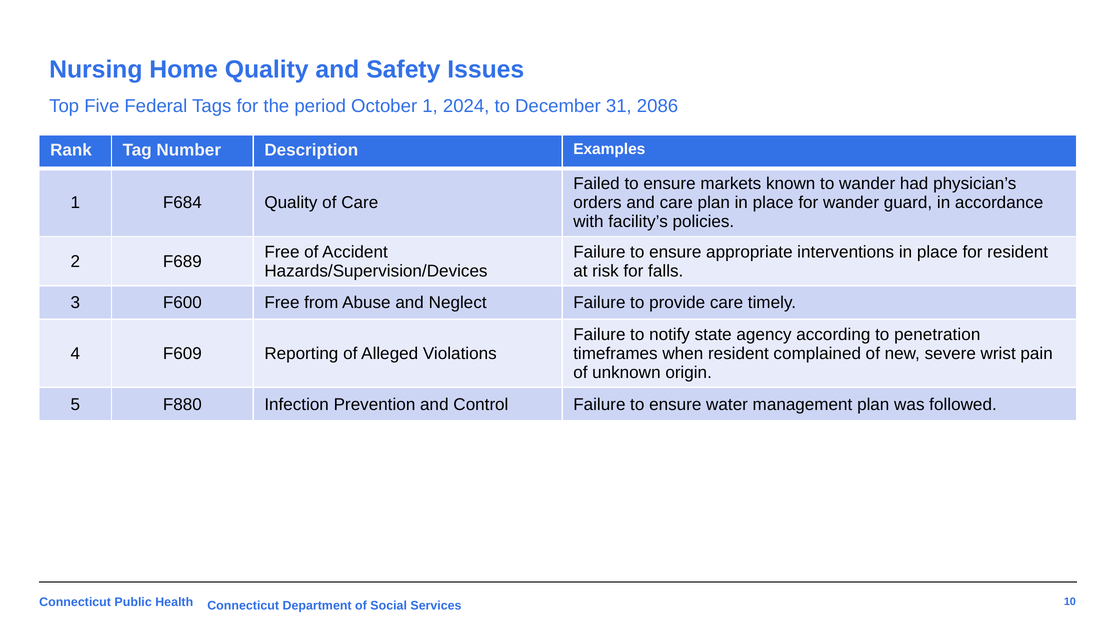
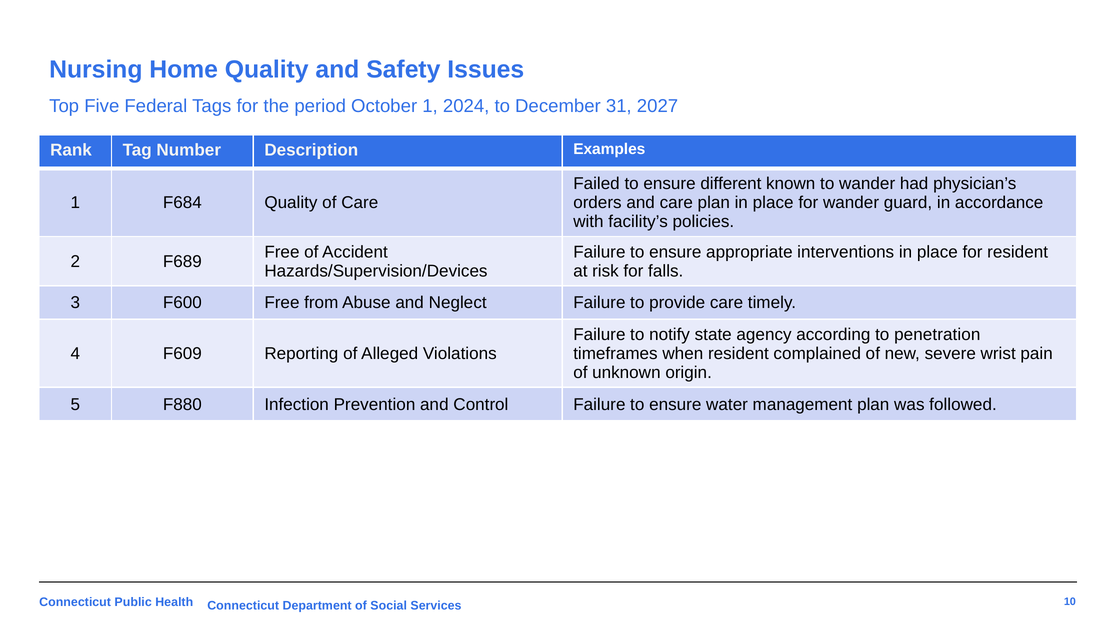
2086: 2086 -> 2027
markets: markets -> different
